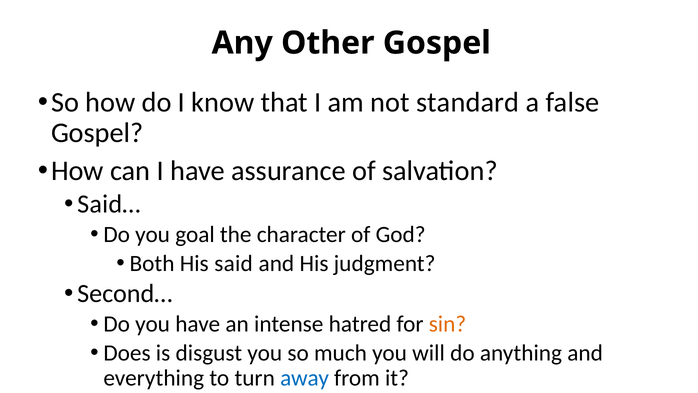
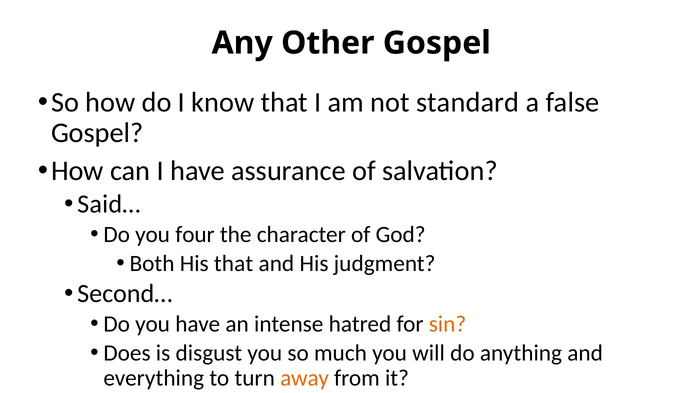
goal: goal -> four
His said: said -> that
away colour: blue -> orange
